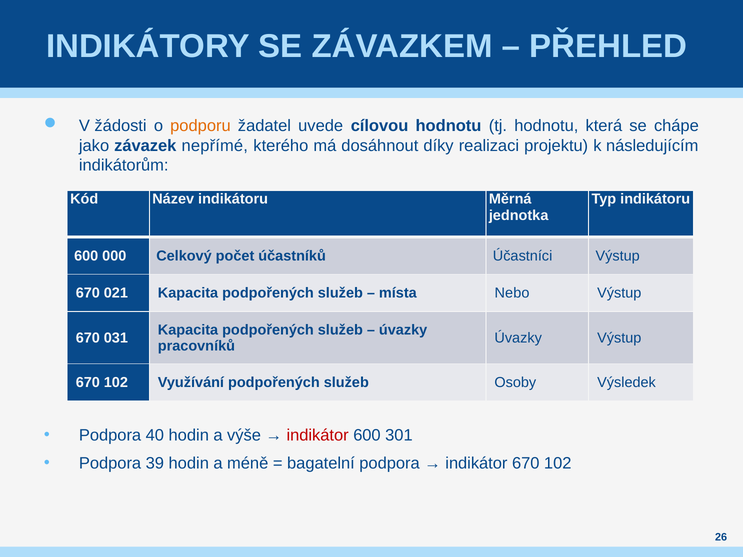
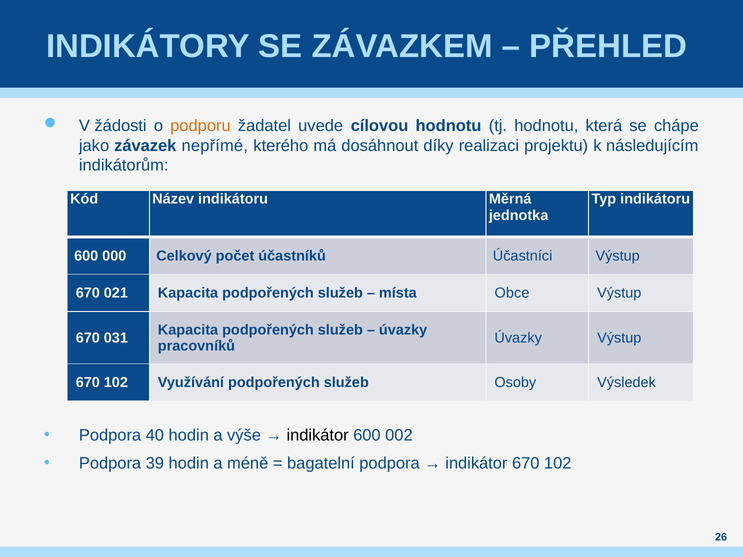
Nebo: Nebo -> Obce
indikátor at (318, 436) colour: red -> black
301: 301 -> 002
